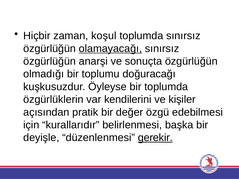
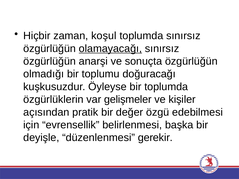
kendilerini: kendilerini -> gelişmeler
kurallarıdır: kurallarıdır -> evrensellik
gerekir underline: present -> none
